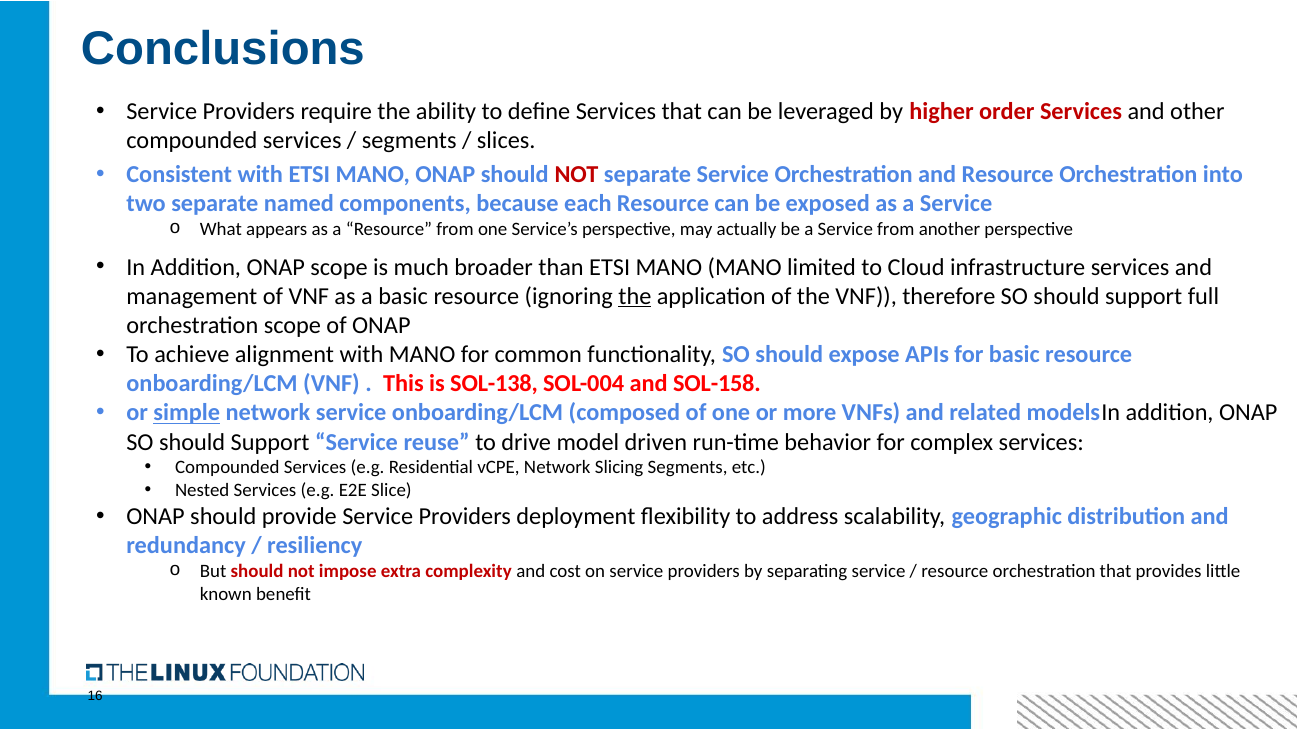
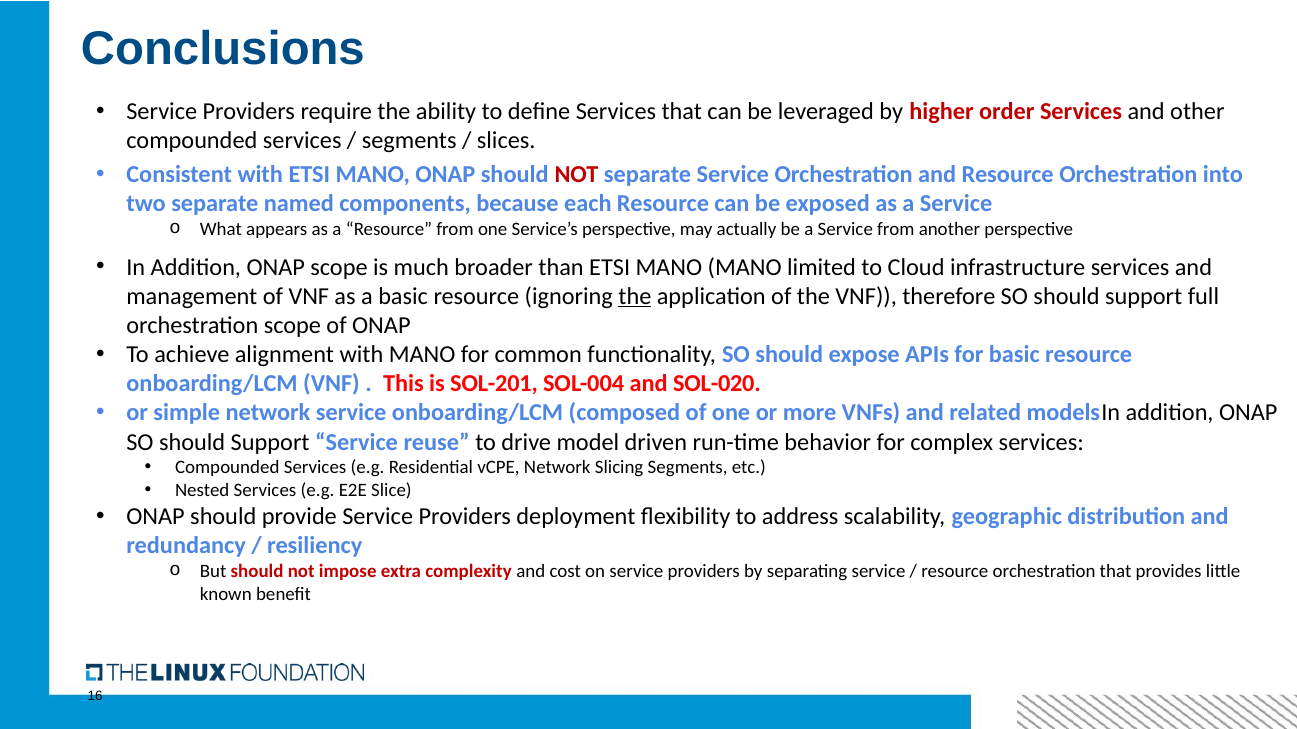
SOL-138: SOL-138 -> SOL-201
SOL-158: SOL-158 -> SOL-020
simple underline: present -> none
